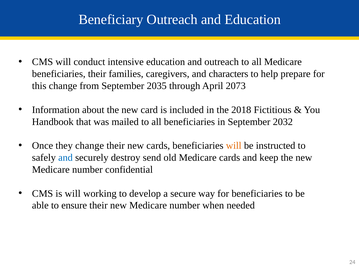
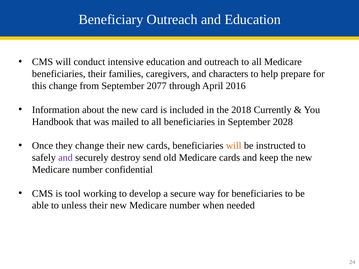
2035: 2035 -> 2077
2073: 2073 -> 2016
Fictitious: Fictitious -> Currently
2032: 2032 -> 2028
and at (66, 158) colour: blue -> purple
is will: will -> tool
ensure: ensure -> unless
